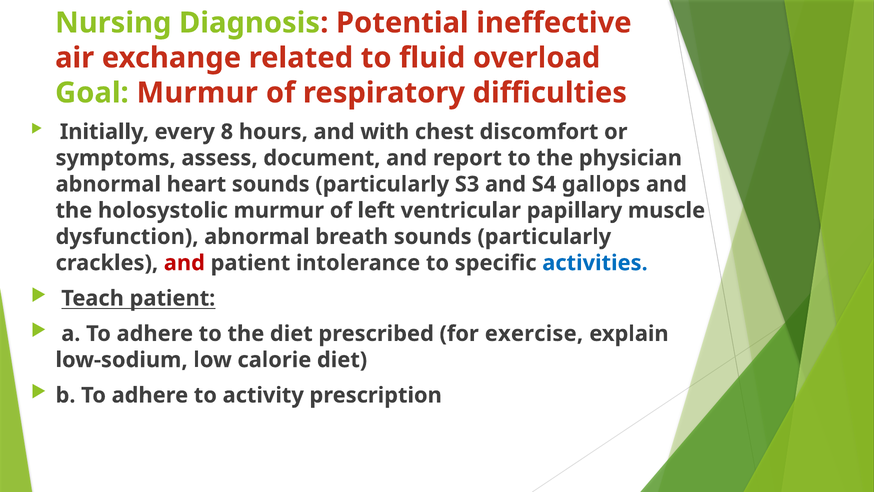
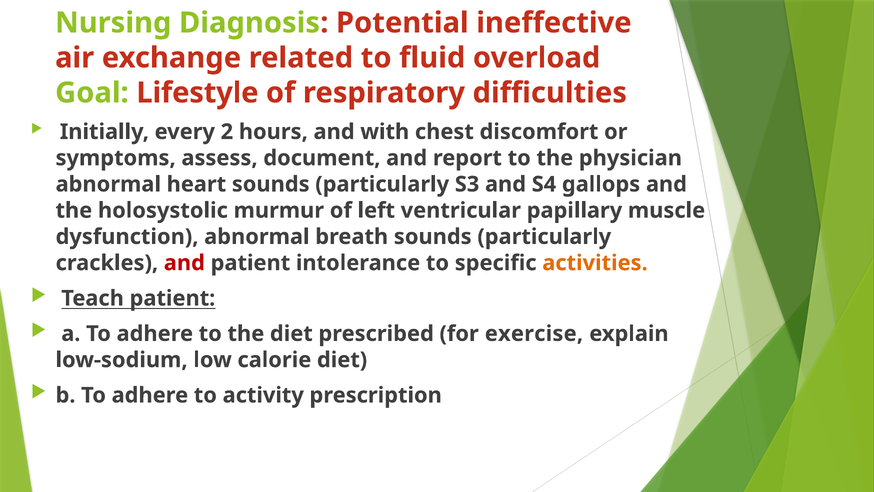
Goal Murmur: Murmur -> Lifestyle
8: 8 -> 2
activities colour: blue -> orange
